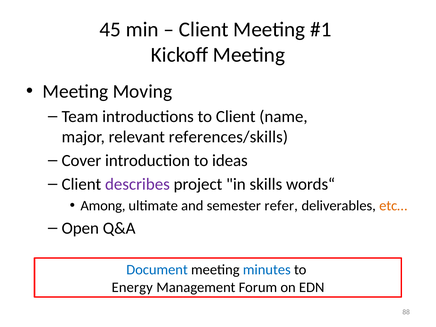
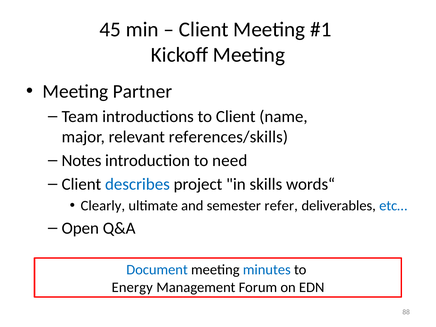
Moving: Moving -> Partner
Cover: Cover -> Notes
ideas: ideas -> need
describes colour: purple -> blue
Among: Among -> Clearly
etc… colour: orange -> blue
